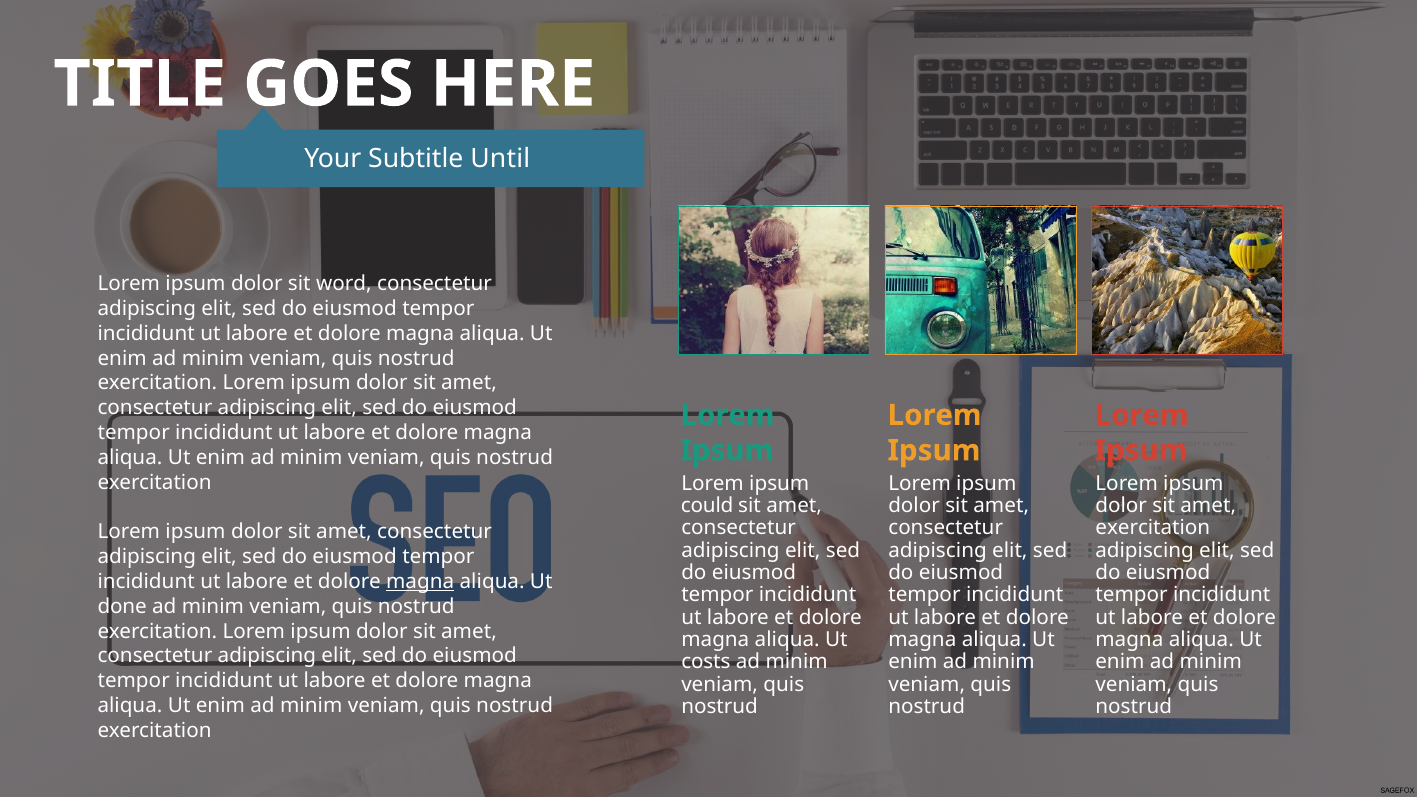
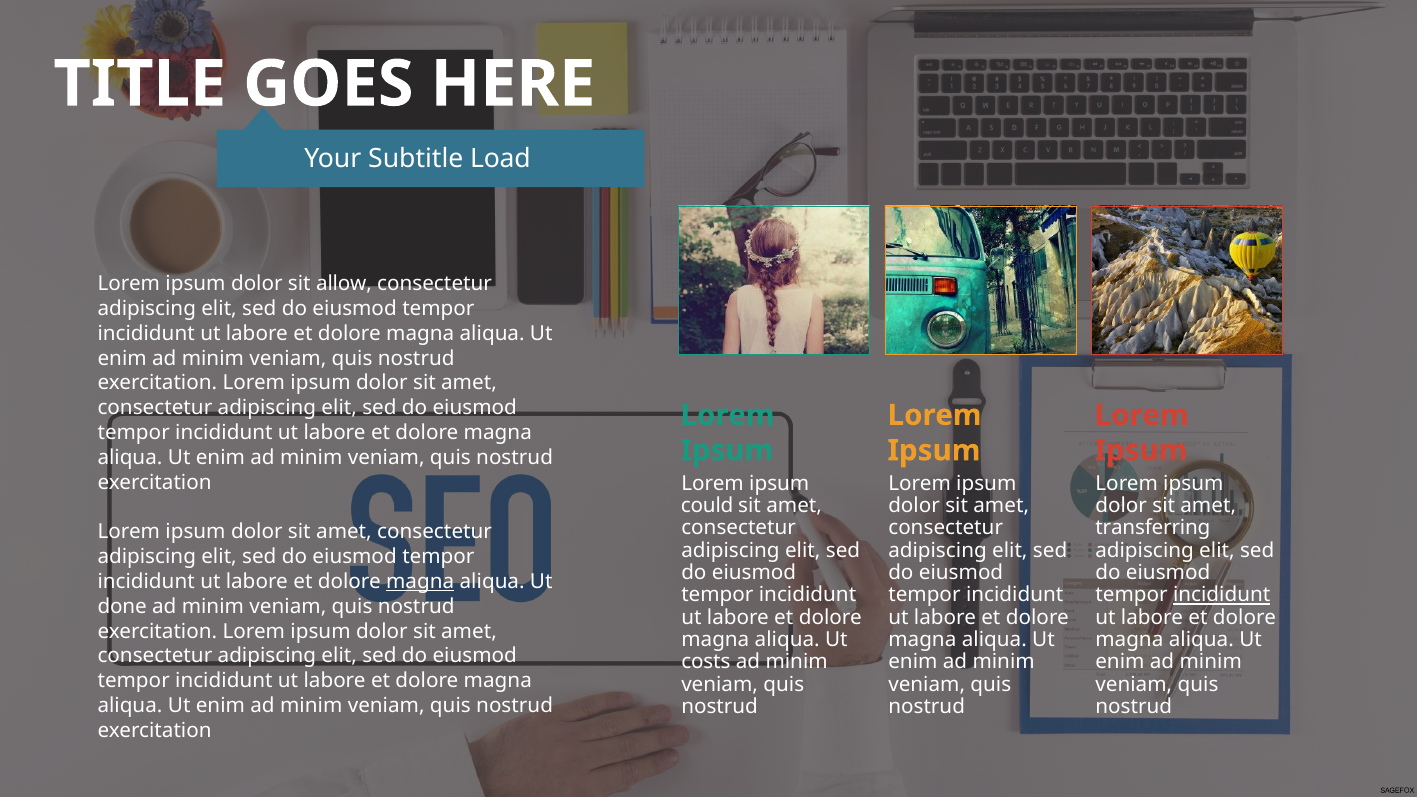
Until: Until -> Load
word: word -> allow
exercitation at (1153, 528): exercitation -> transferring
incididunt at (1222, 595) underline: none -> present
